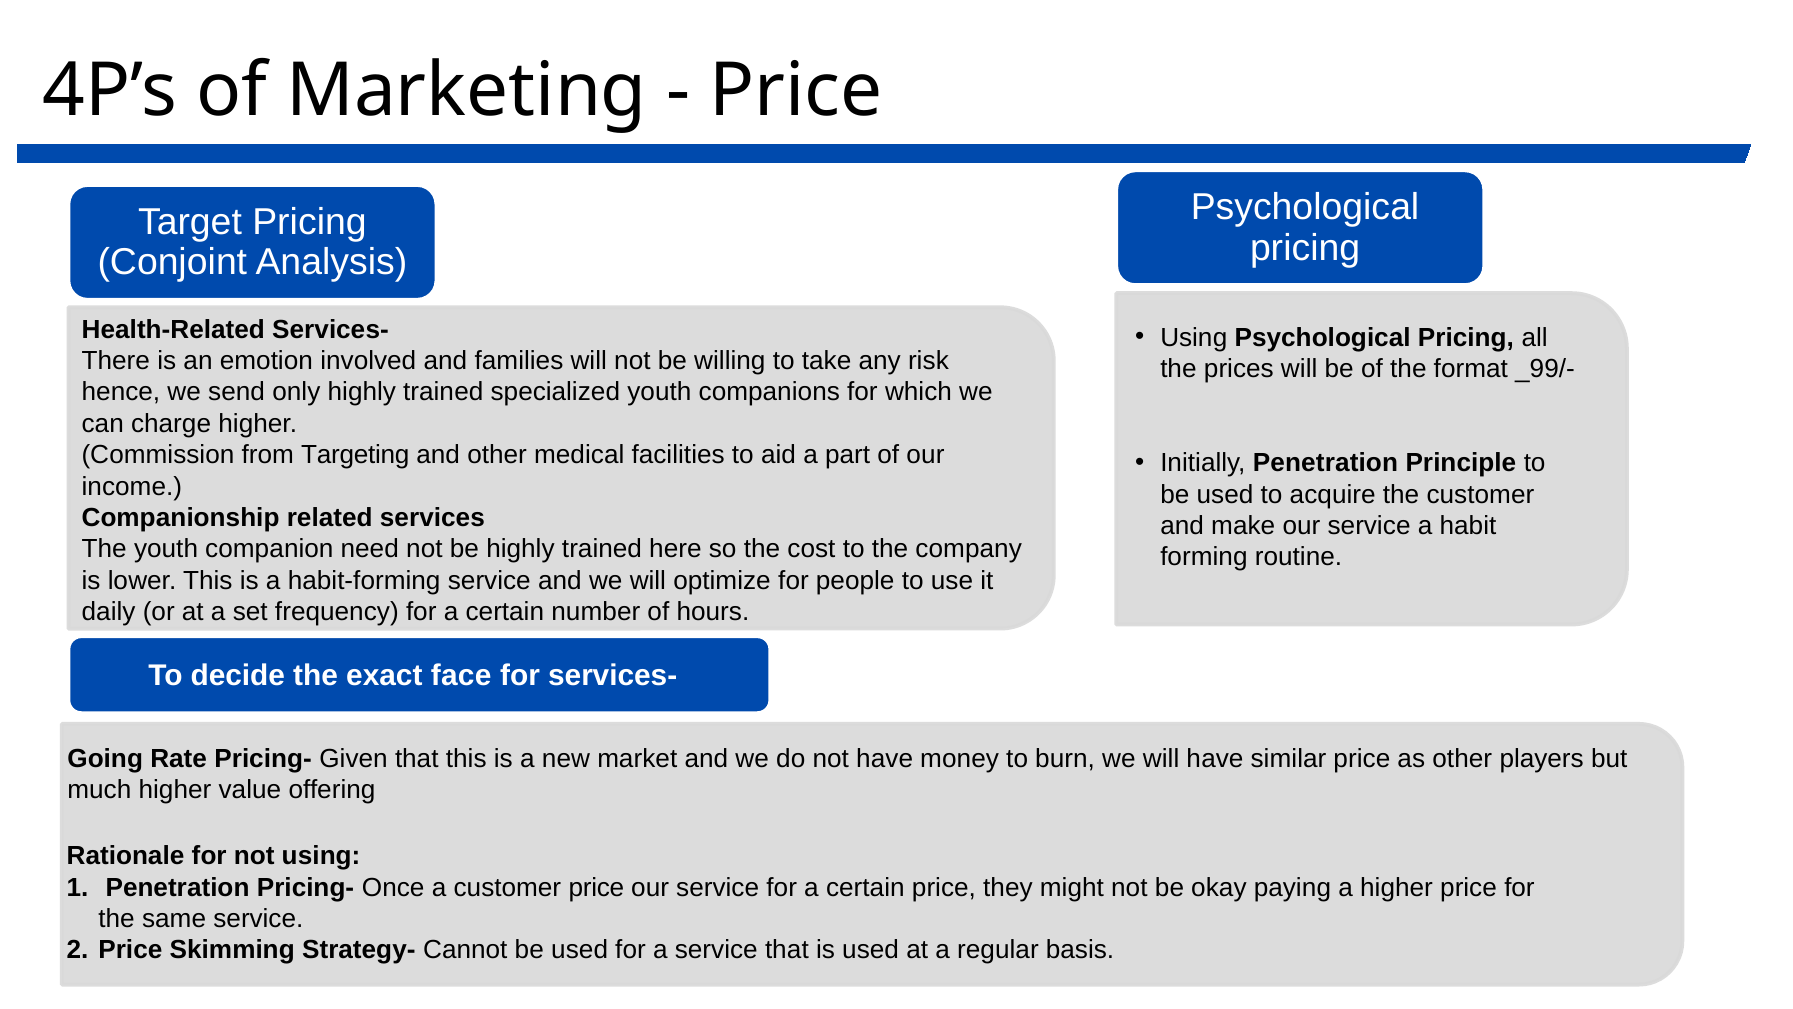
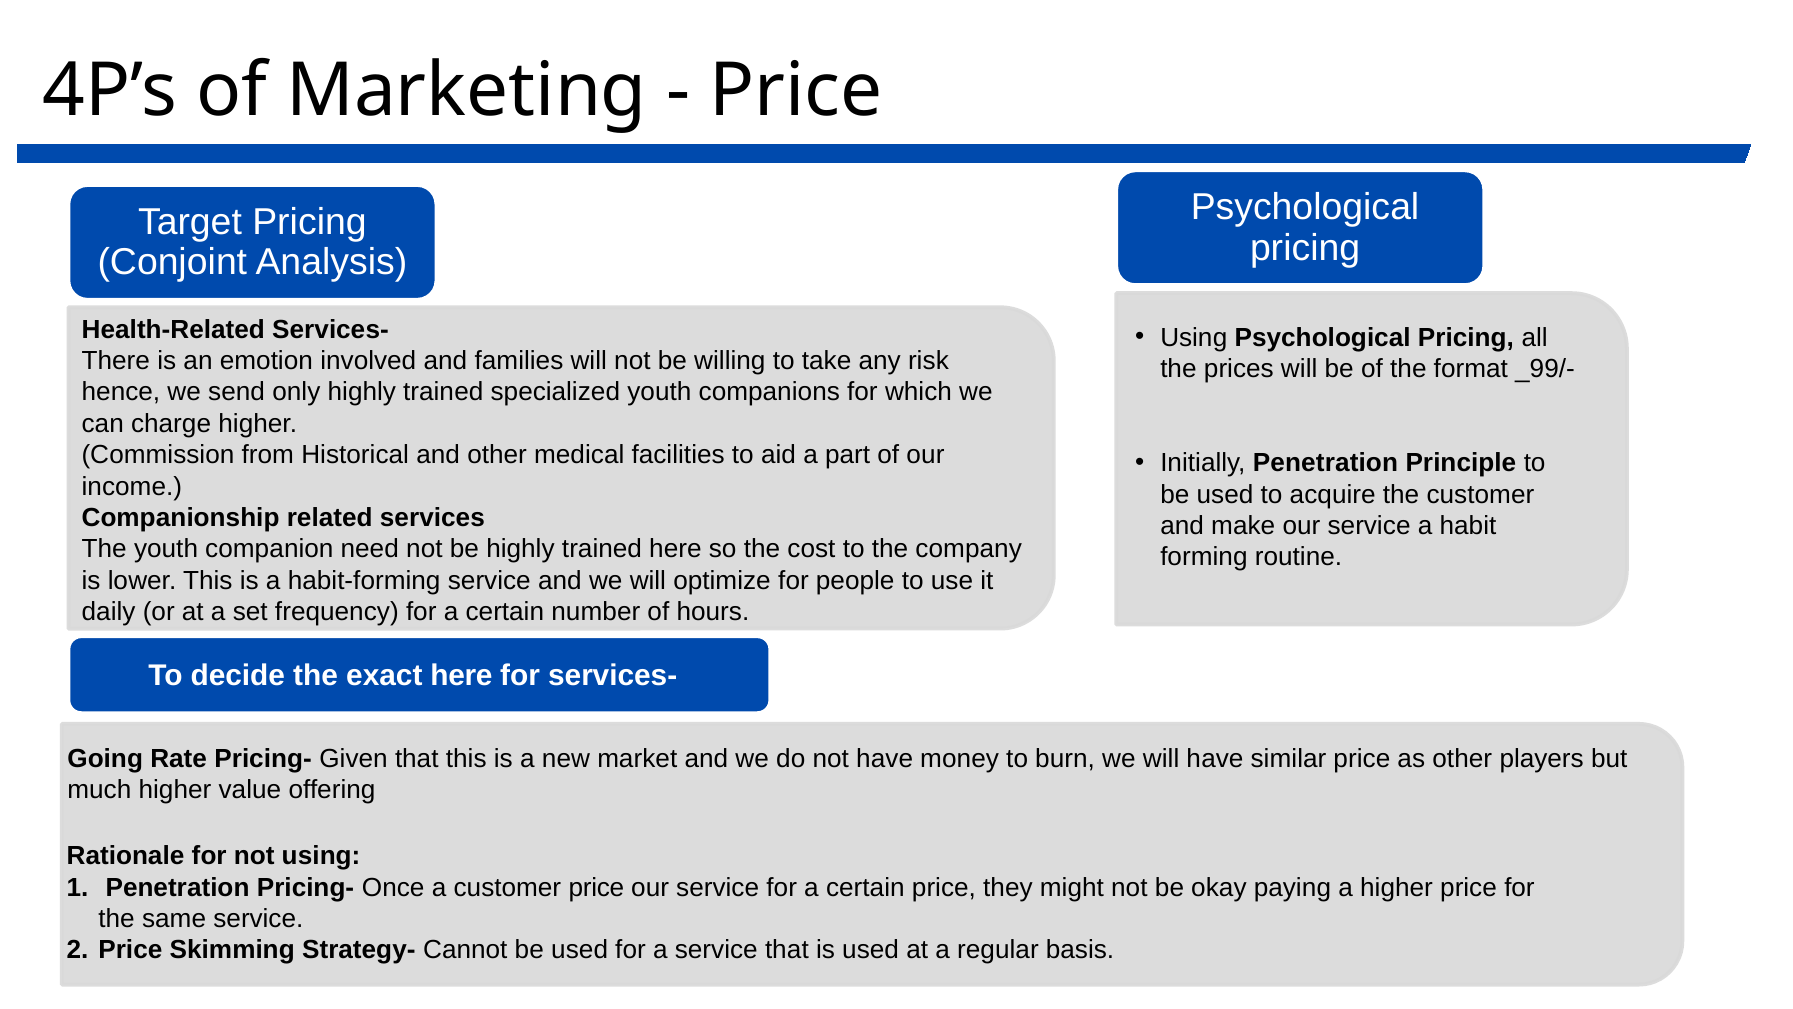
Targeting: Targeting -> Historical
exact face: face -> here
